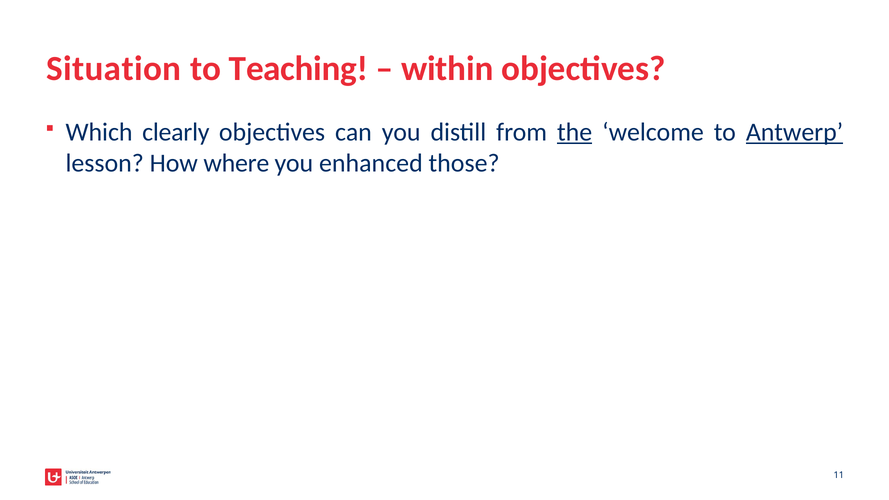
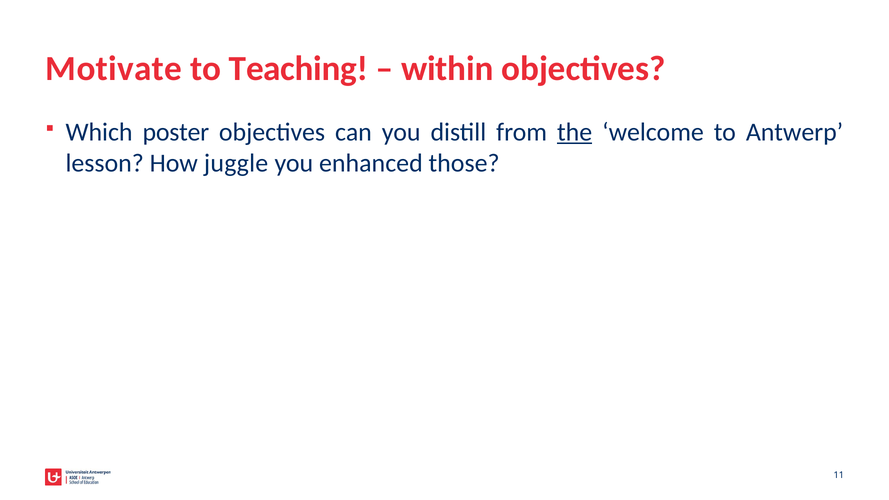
Situation: Situation -> Motivate
clearly: clearly -> poster
Antwerp underline: present -> none
where: where -> juggle
